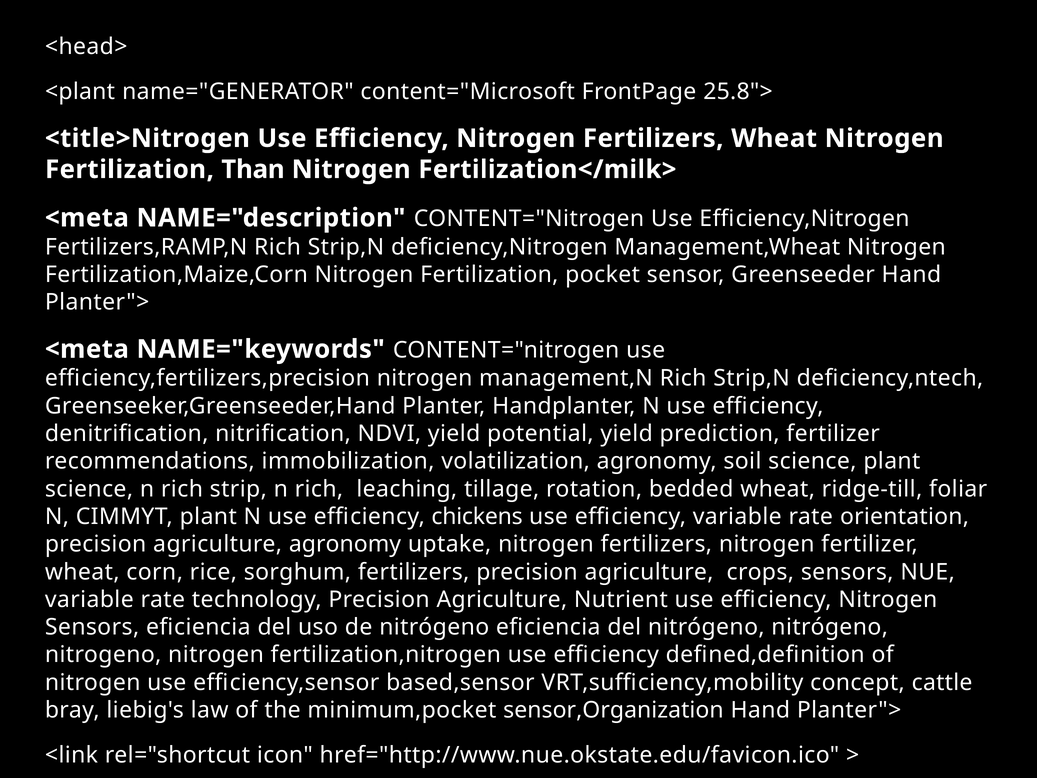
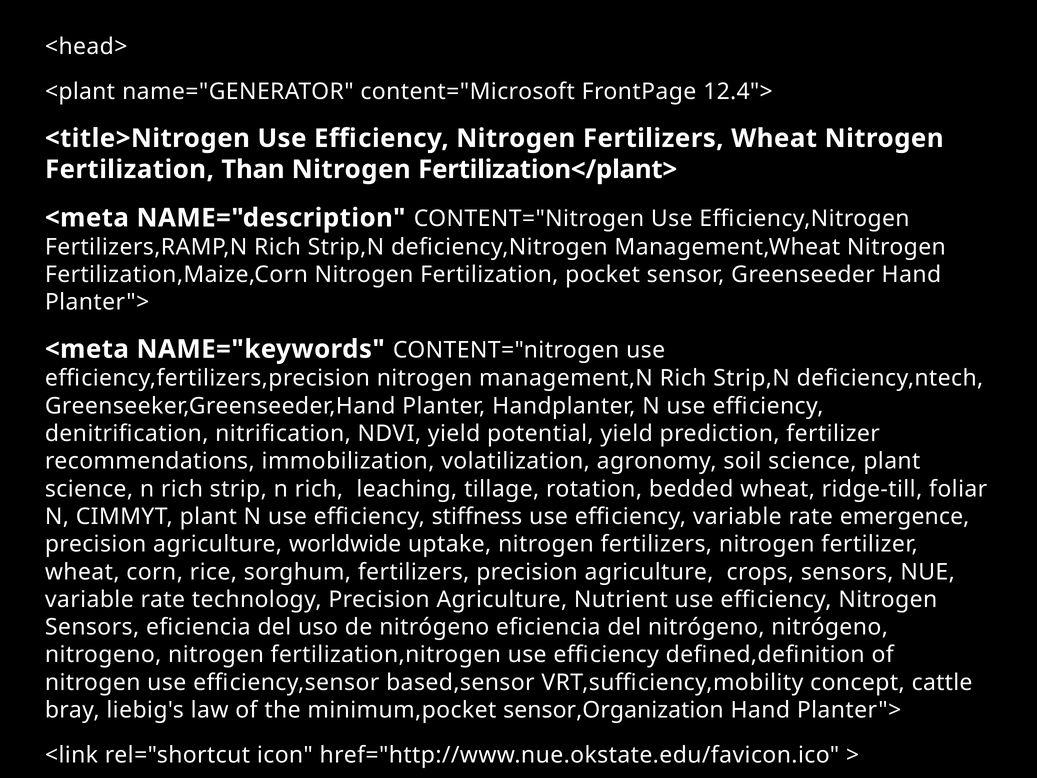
25.8">: 25.8"> -> 12.4">
Fertilization</milk>: Fertilization</milk> -> Fertilization</plant>
chickens: chickens -> stiffness
orientation: orientation -> emergence
agriculture agronomy: agronomy -> worldwide
